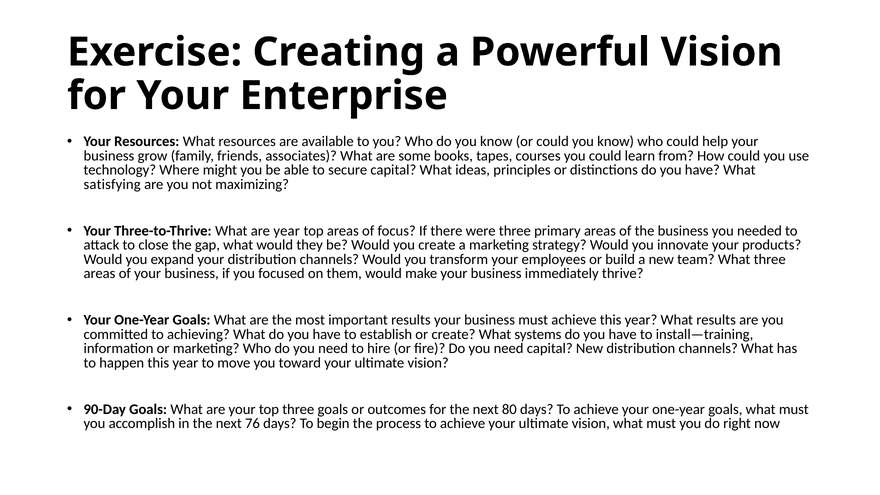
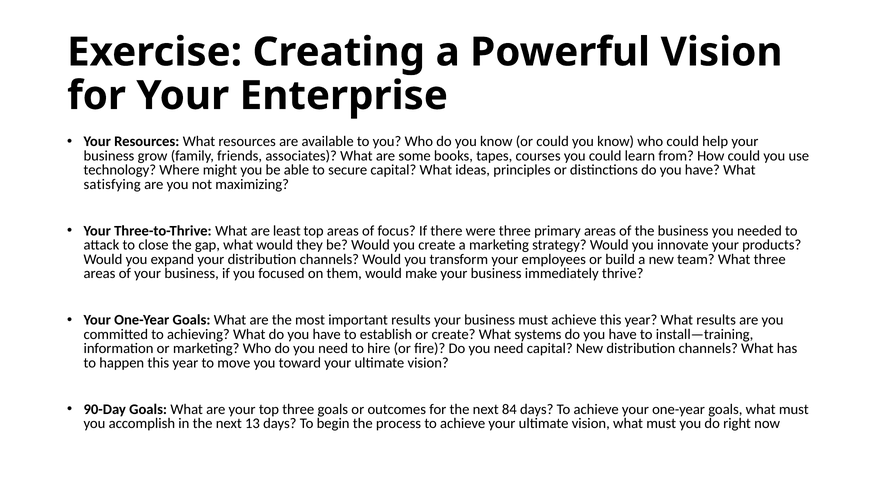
are year: year -> least
80: 80 -> 84
76: 76 -> 13
